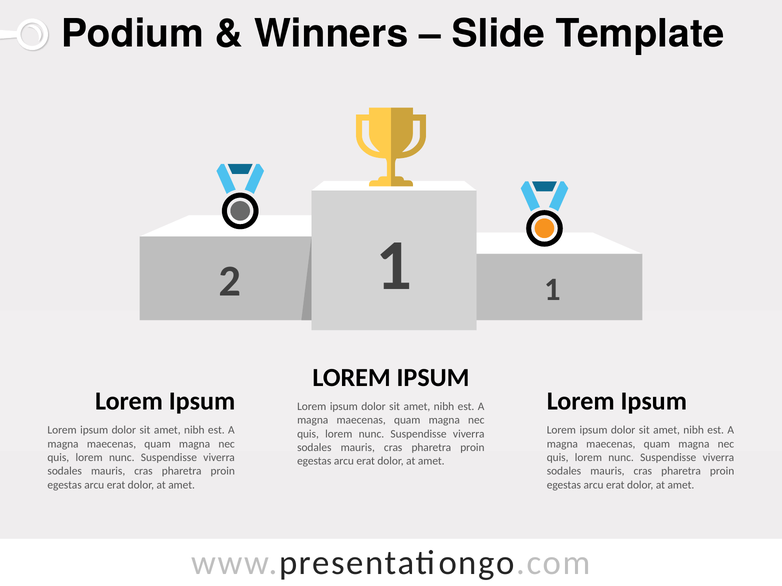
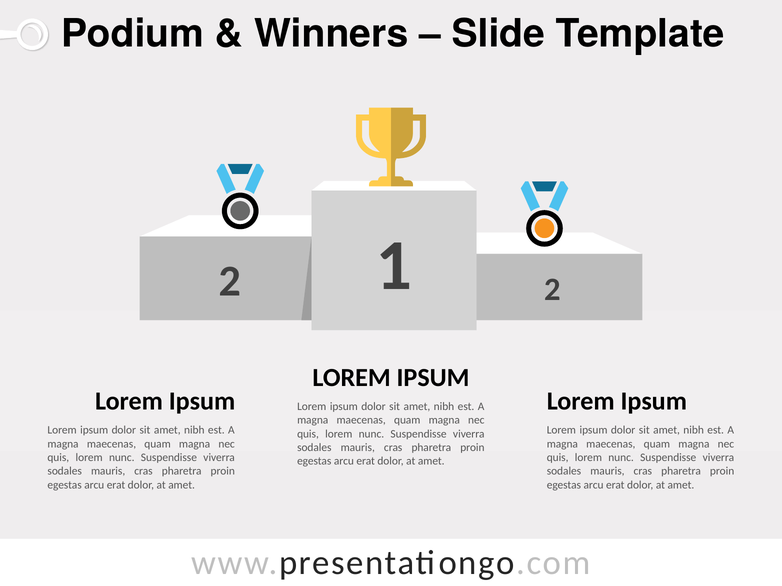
2 1: 1 -> 2
